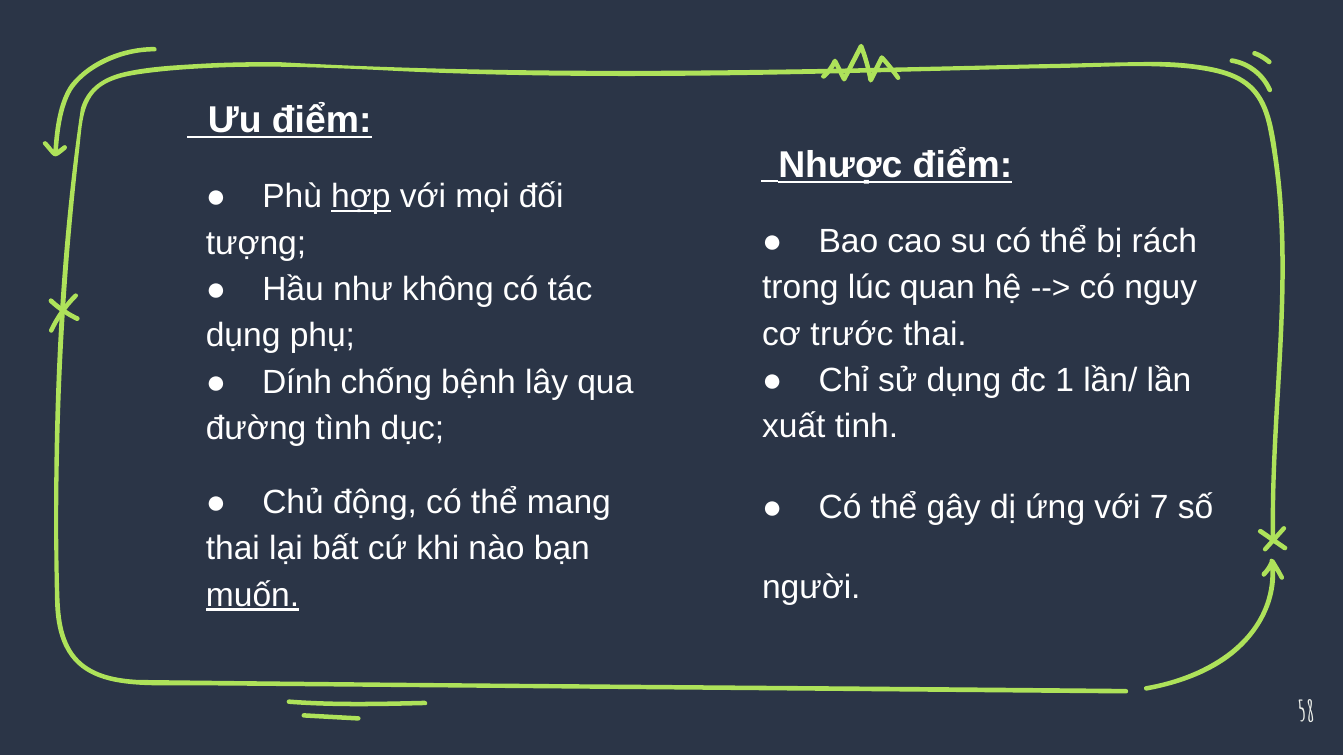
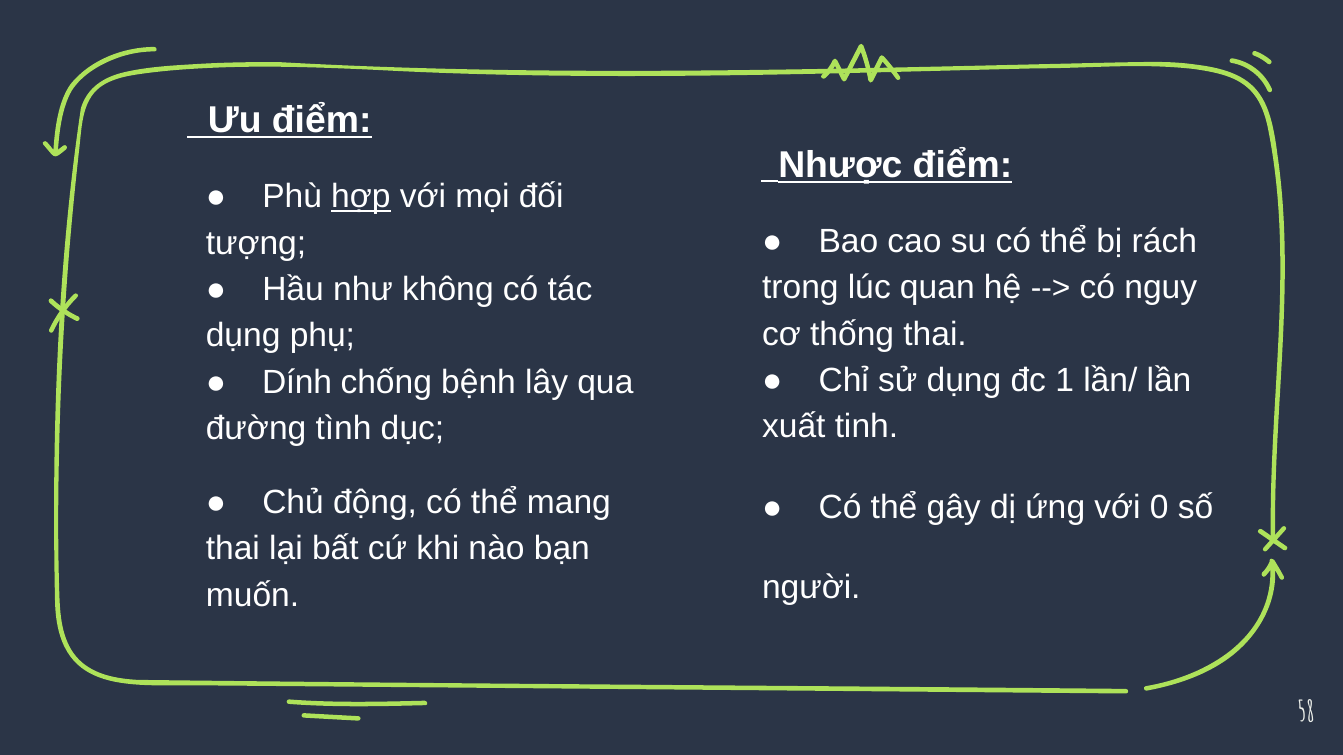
trước: trước -> thống
7: 7 -> 0
muốn underline: present -> none
